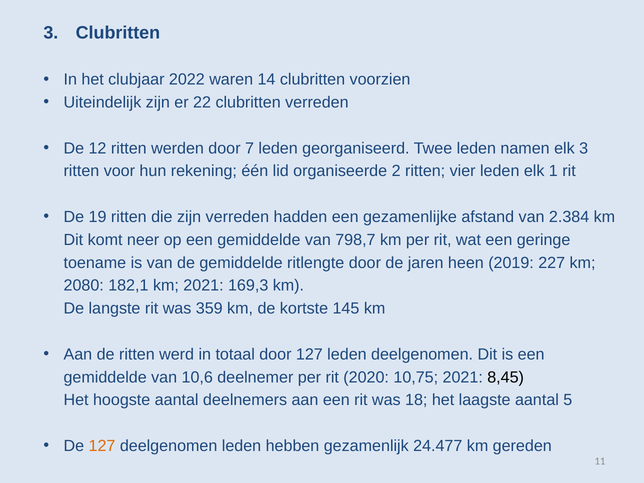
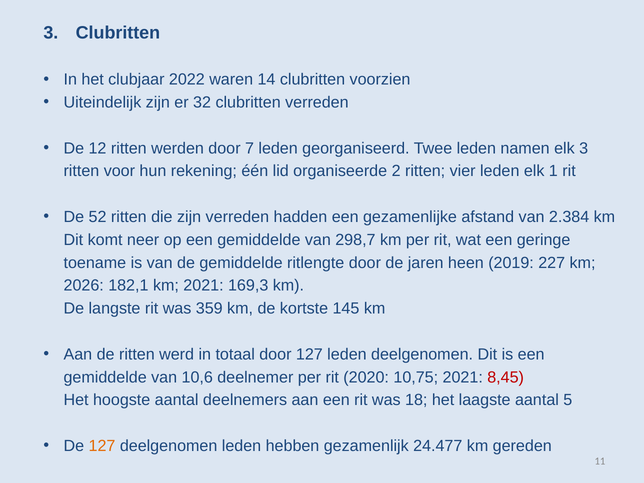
22: 22 -> 32
19: 19 -> 52
798,7: 798,7 -> 298,7
2080: 2080 -> 2026
8,45 colour: black -> red
